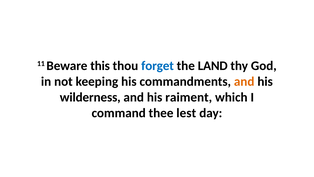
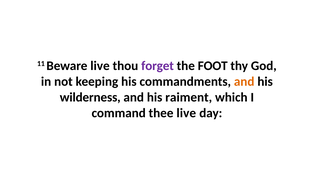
Beware this: this -> live
forget colour: blue -> purple
LAND: LAND -> FOOT
thee lest: lest -> live
